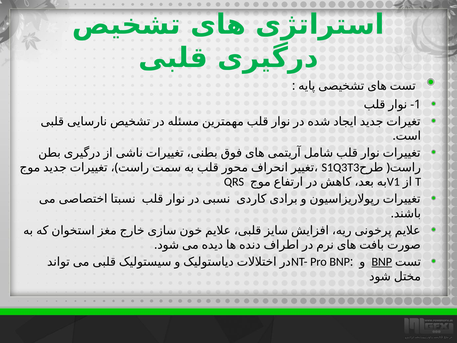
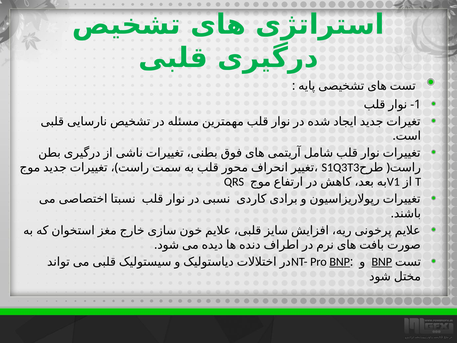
BNP at (340, 262) underline: none -> present
